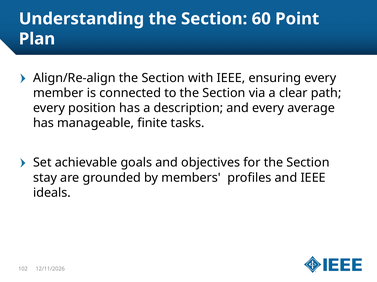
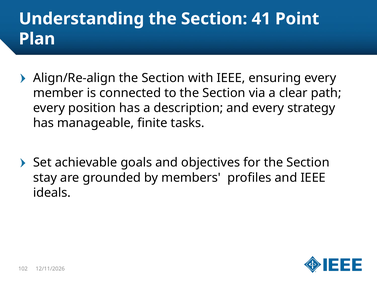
60: 60 -> 41
average: average -> strategy
